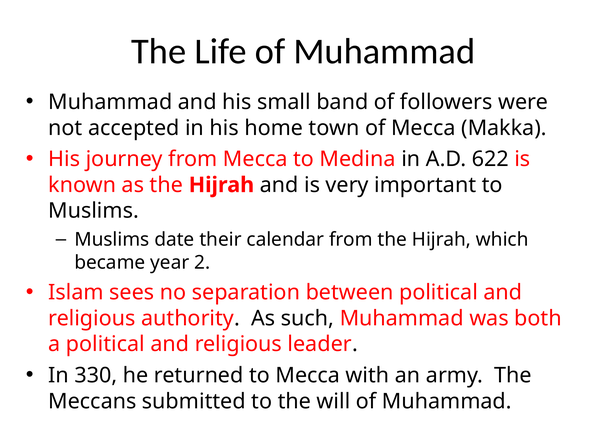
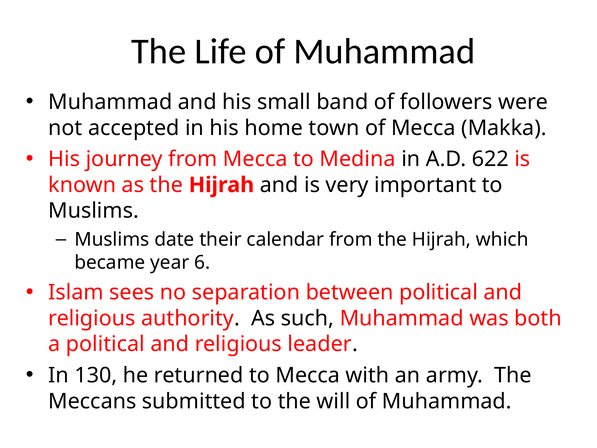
2: 2 -> 6
330: 330 -> 130
